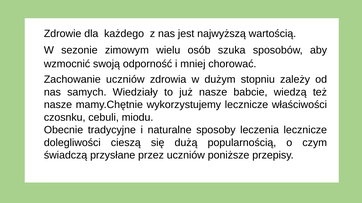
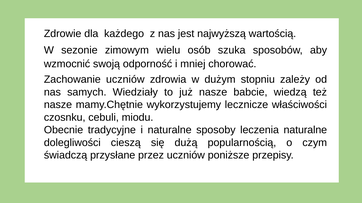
leczenia lecznicze: lecznicze -> naturalne
